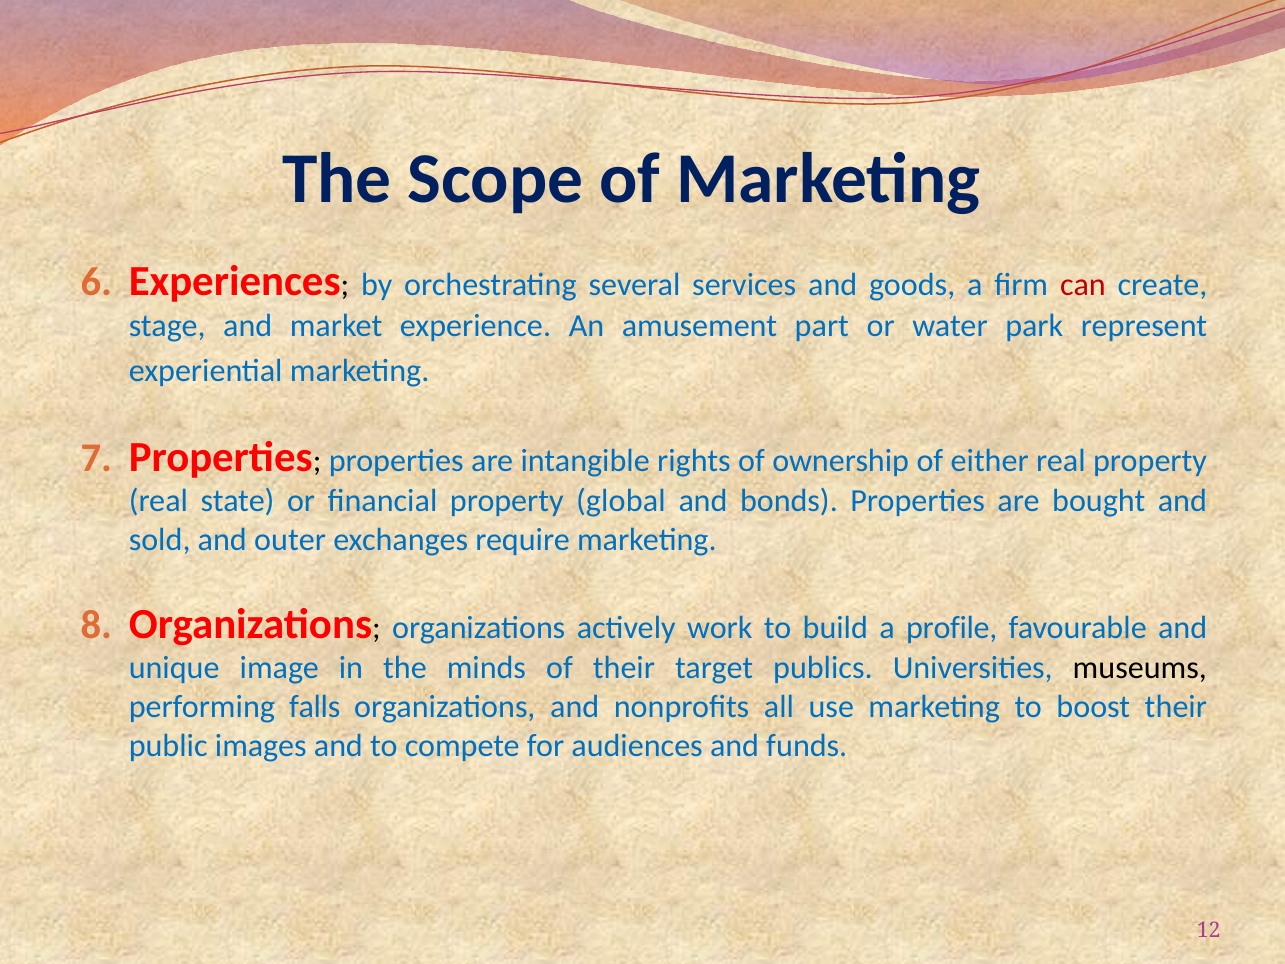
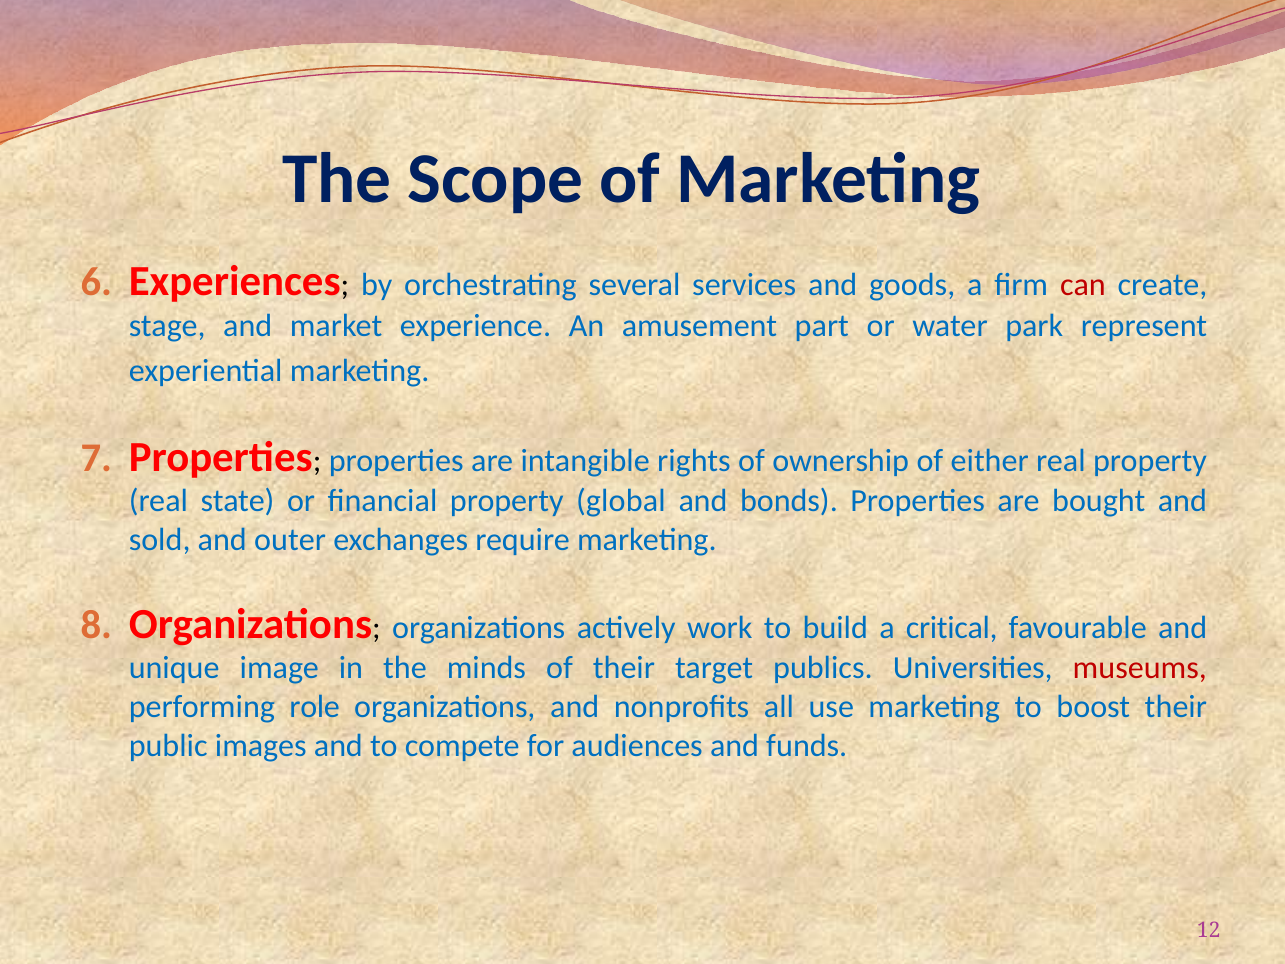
profile: profile -> critical
museums colour: black -> red
falls: falls -> role
